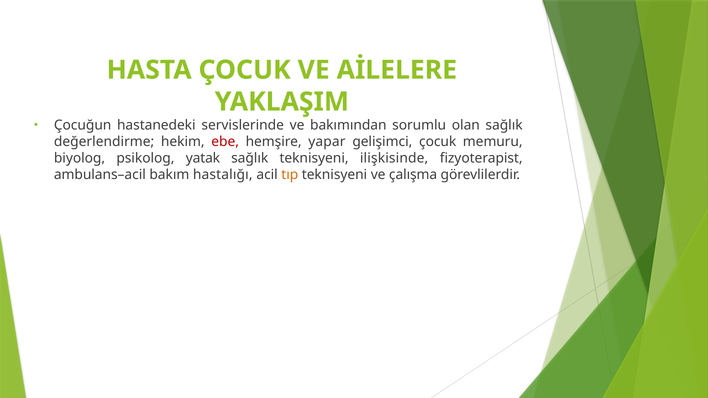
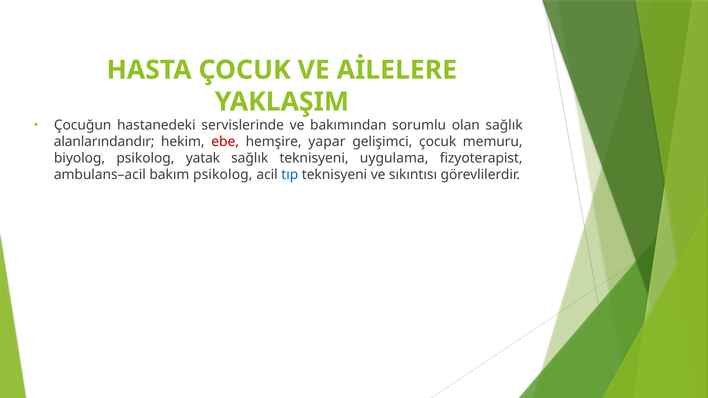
değerlendirme: değerlendirme -> alanlarındandır
ilişkisinde: ilişkisinde -> uygulama
bakım hastalığı: hastalığı -> psikolog
tıp colour: orange -> blue
çalışma: çalışma -> sıkıntısı
